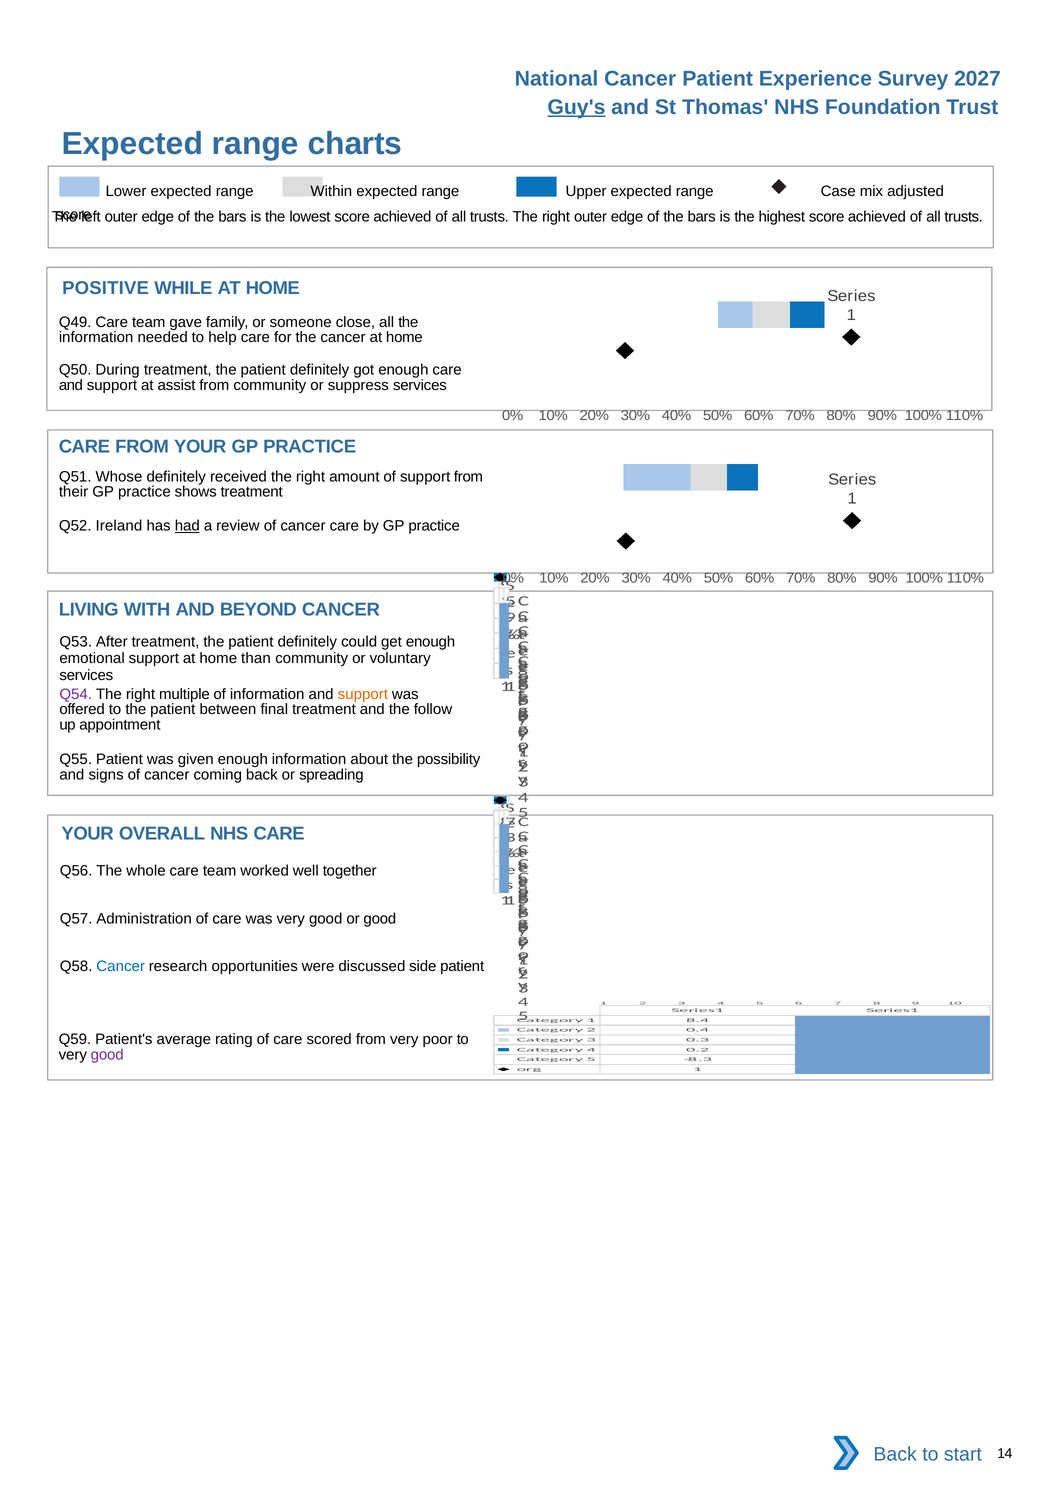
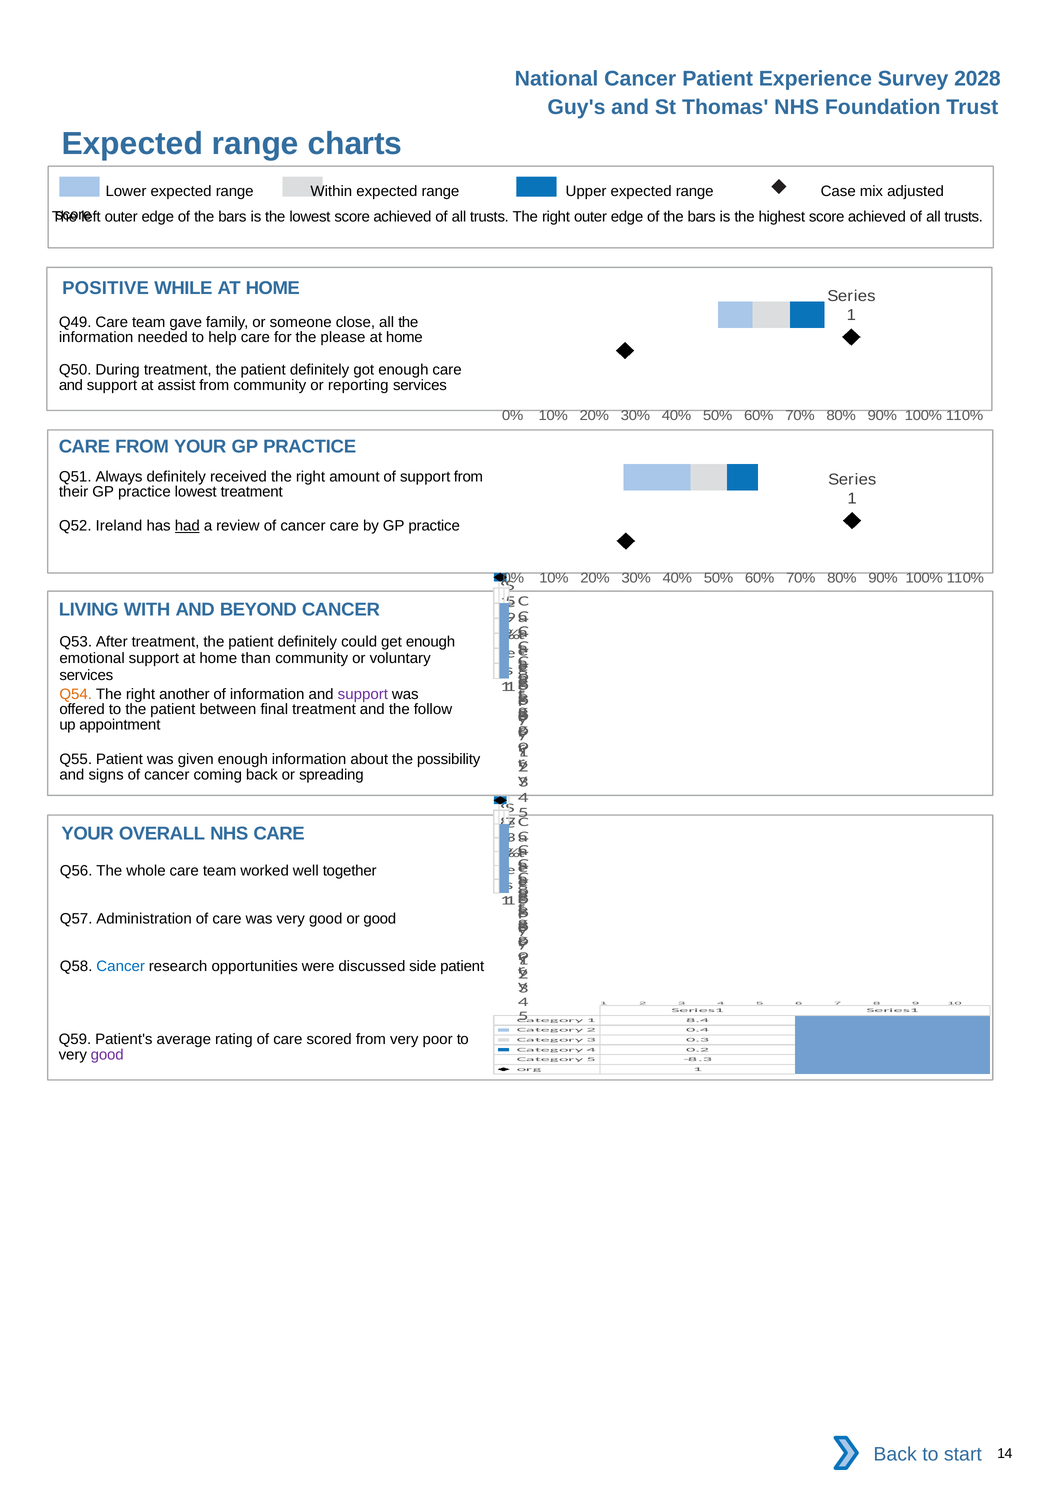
2027: 2027 -> 2028
Guy's underline: present -> none
the cancer: cancer -> please
suppress: suppress -> reporting
Whose: Whose -> Always
practice shows: shows -> lowest
Q54 colour: purple -> orange
multiple: multiple -> another
support at (363, 695) colour: orange -> purple
